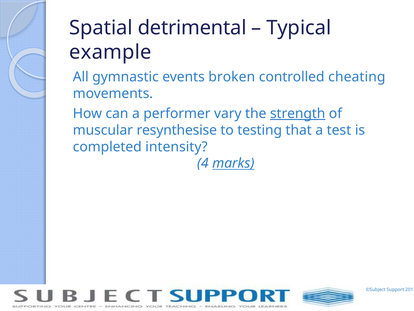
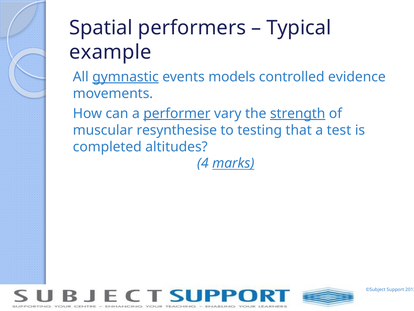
detrimental: detrimental -> performers
gymnastic underline: none -> present
broken: broken -> models
cheating: cheating -> evidence
performer underline: none -> present
intensity: intensity -> altitudes
